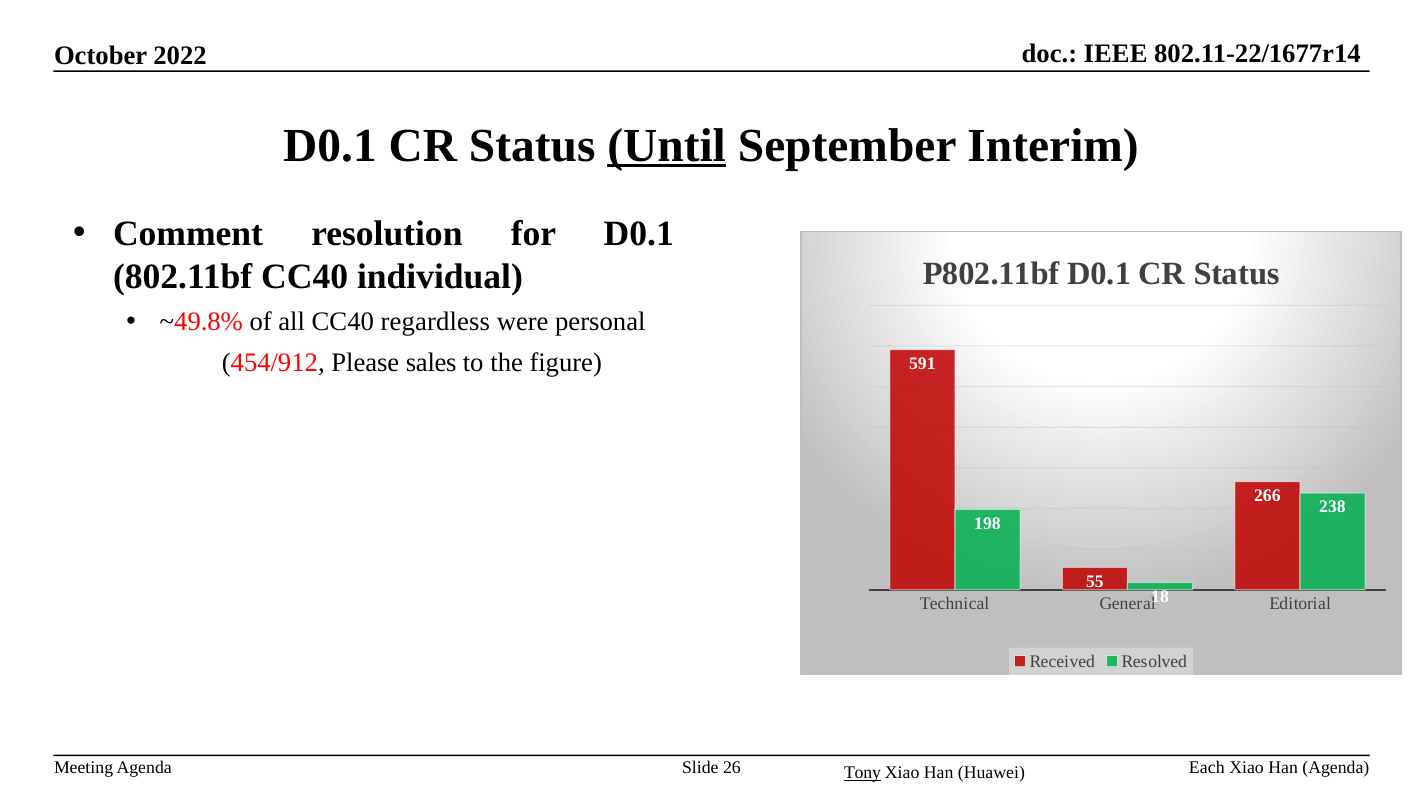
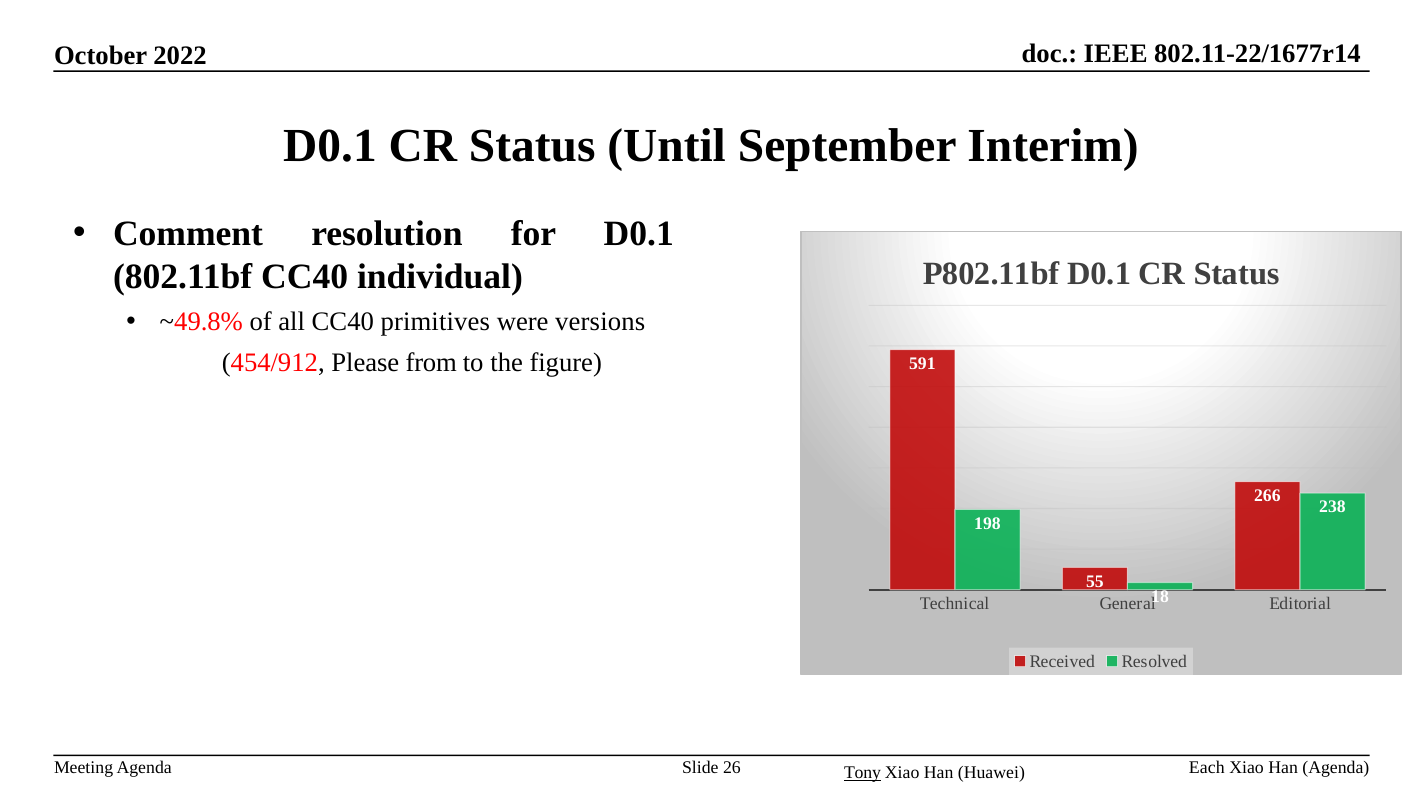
Until underline: present -> none
regardless: regardless -> primitives
personal: personal -> versions
sales: sales -> from
